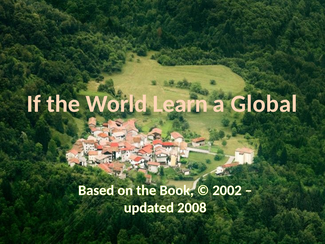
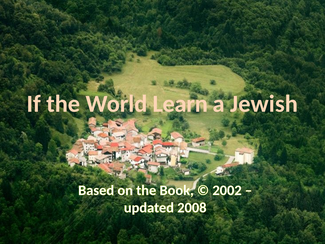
Global: Global -> Jewish
